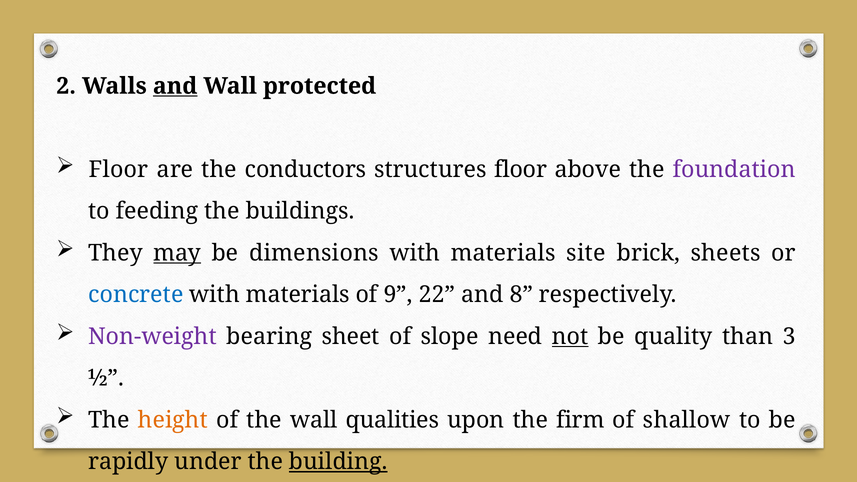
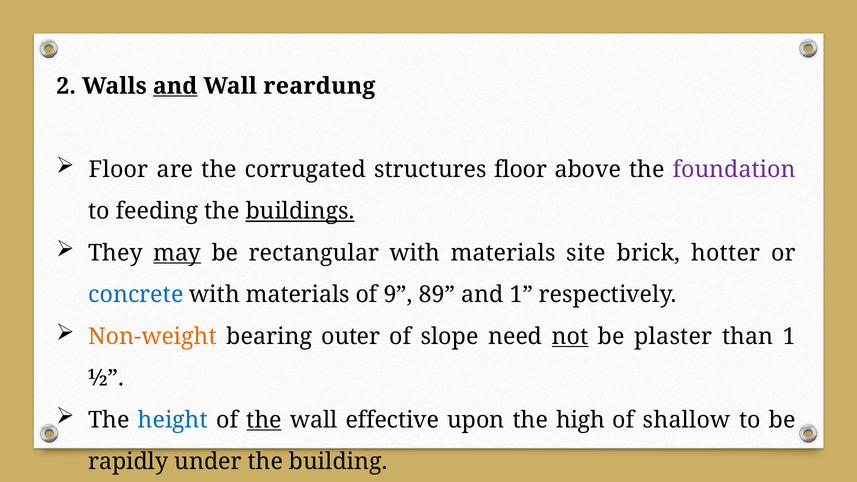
protected: protected -> reardung
conductors: conductors -> corrugated
buildings underline: none -> present
dimensions: dimensions -> rectangular
sheets: sheets -> hotter
22: 22 -> 89
and 8: 8 -> 1
Non-weight colour: purple -> orange
sheet: sheet -> outer
quality: quality -> plaster
than 3: 3 -> 1
height colour: orange -> blue
the at (264, 420) underline: none -> present
qualities: qualities -> effective
firm: firm -> high
building underline: present -> none
